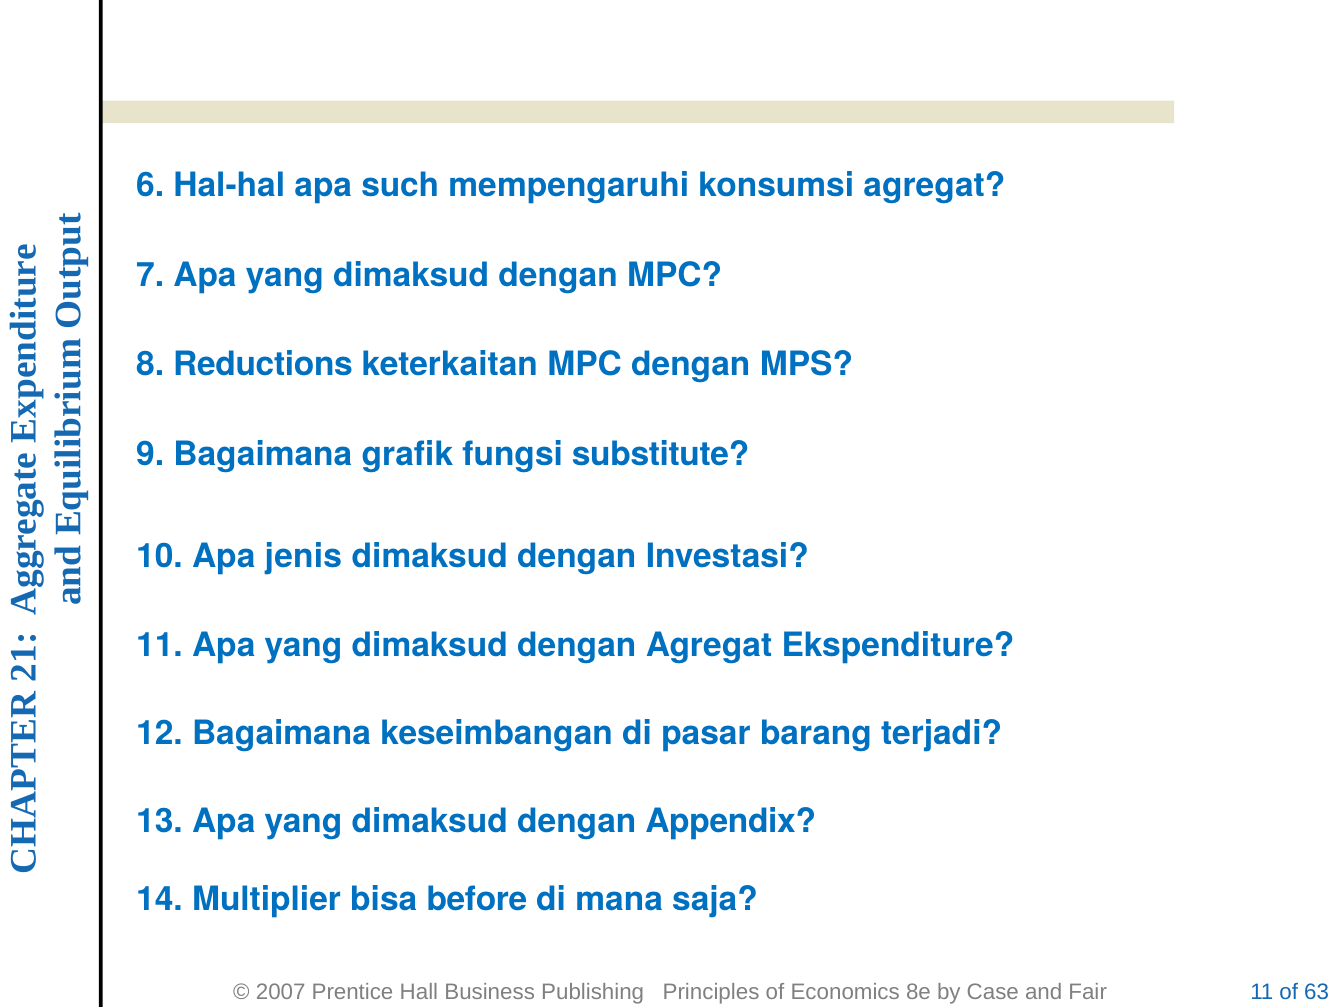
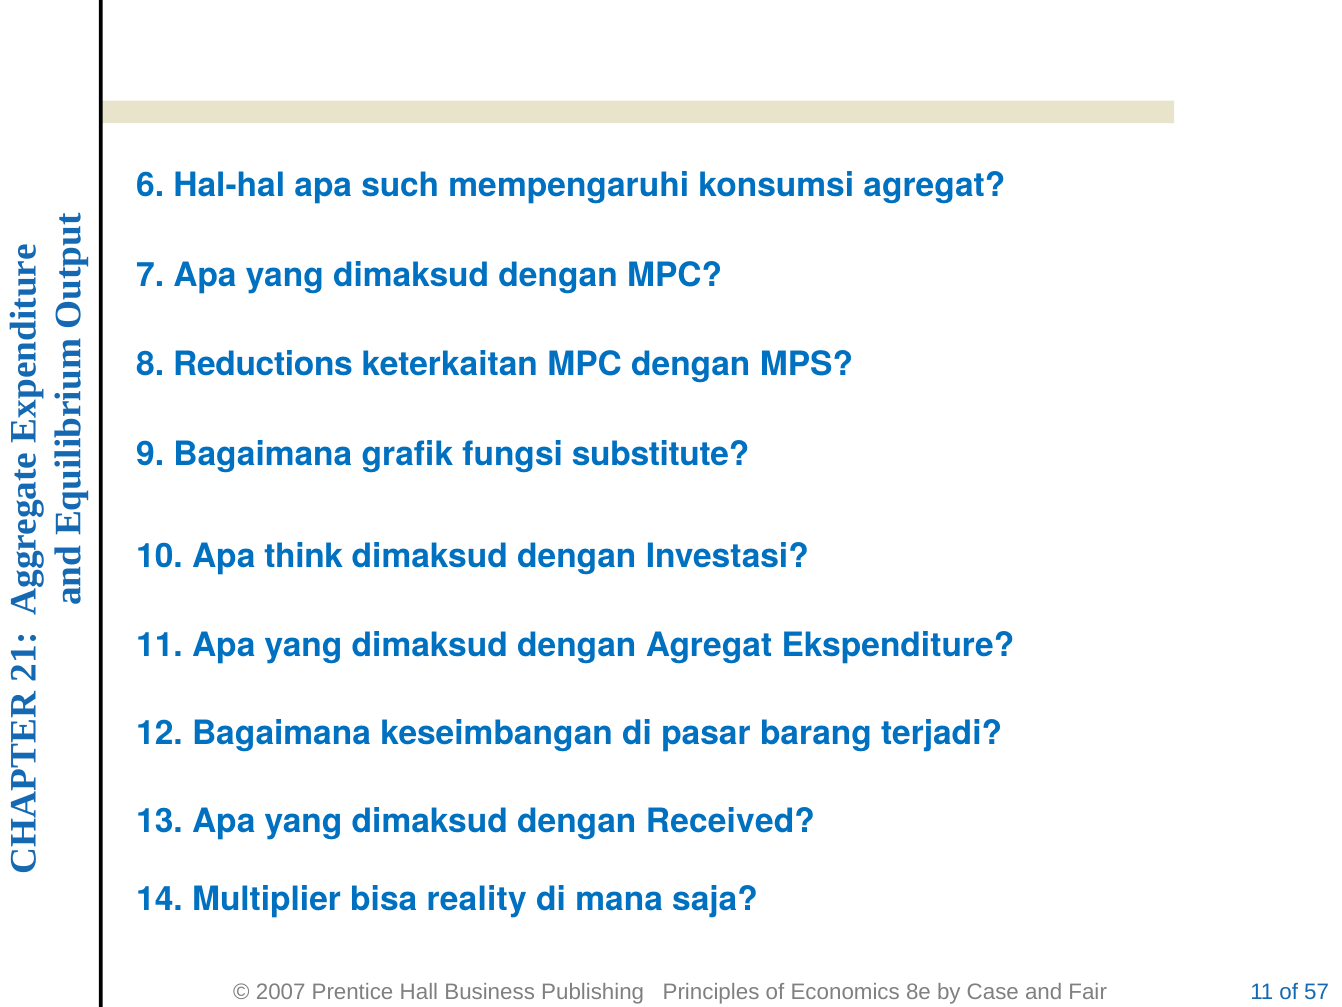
jenis: jenis -> think
Appendix: Appendix -> Received
before: before -> reality
63: 63 -> 57
